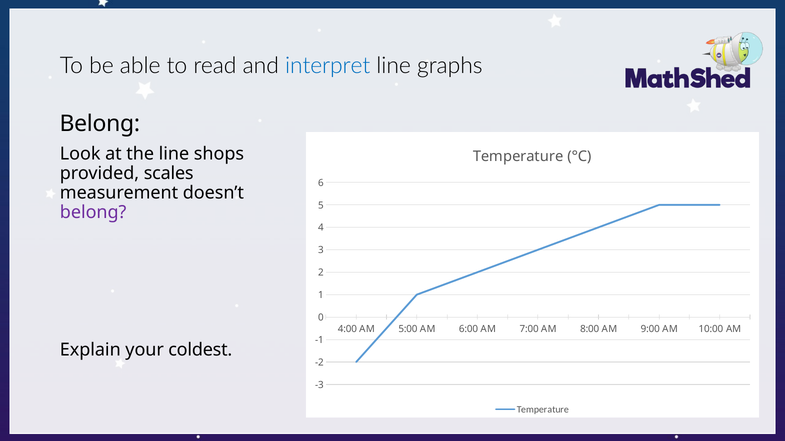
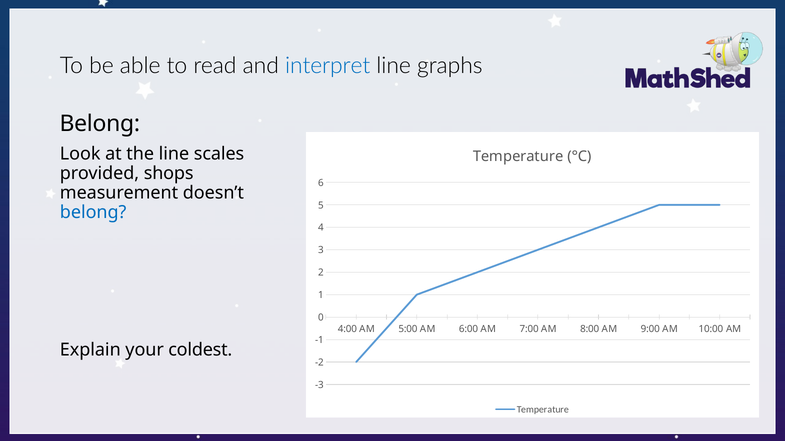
shops: shops -> scales
scales: scales -> shops
belong at (93, 212) colour: purple -> blue
